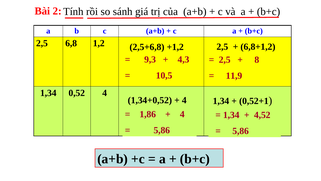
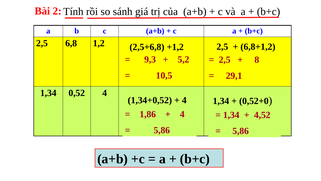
4,3: 4,3 -> 5,2
11,9: 11,9 -> 29,1
0,52+1: 0,52+1 -> 0,52+0
